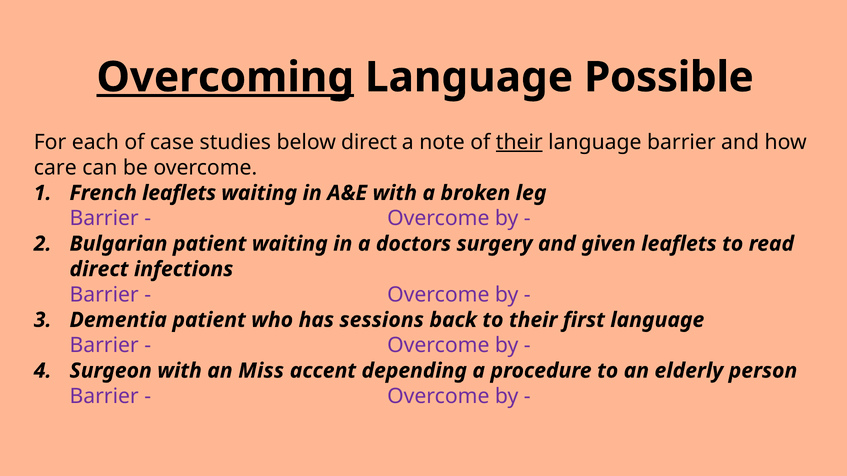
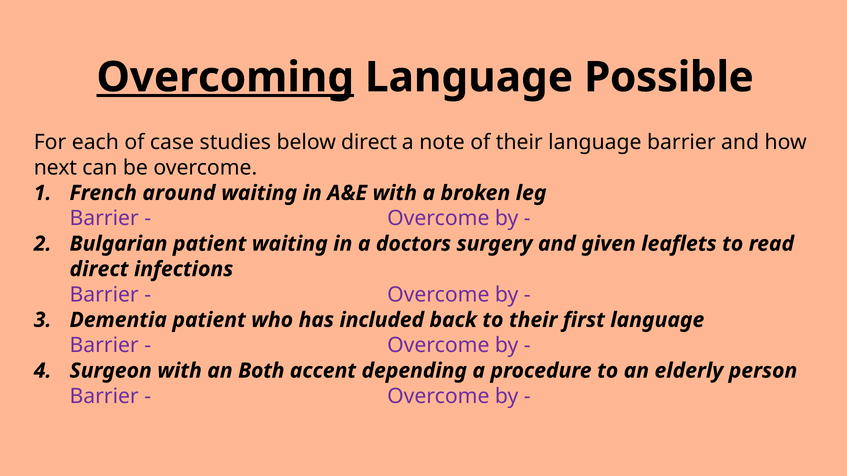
their at (519, 142) underline: present -> none
care: care -> next
French leaflets: leaflets -> around
sessions: sessions -> included
Miss: Miss -> Both
